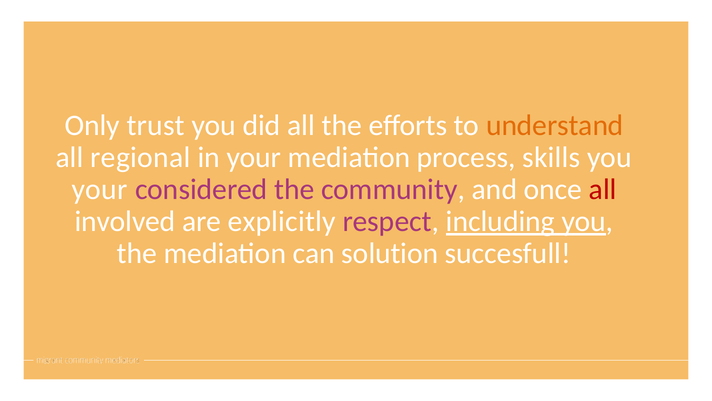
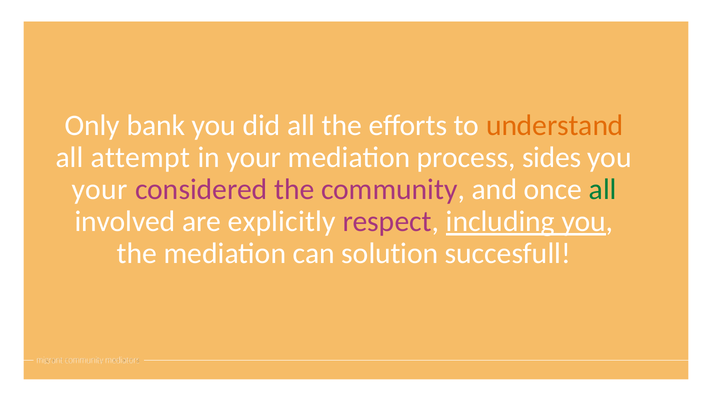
trust: trust -> bank
regional: regional -> attempt
skills: skills -> sides
all at (603, 189) colour: red -> green
